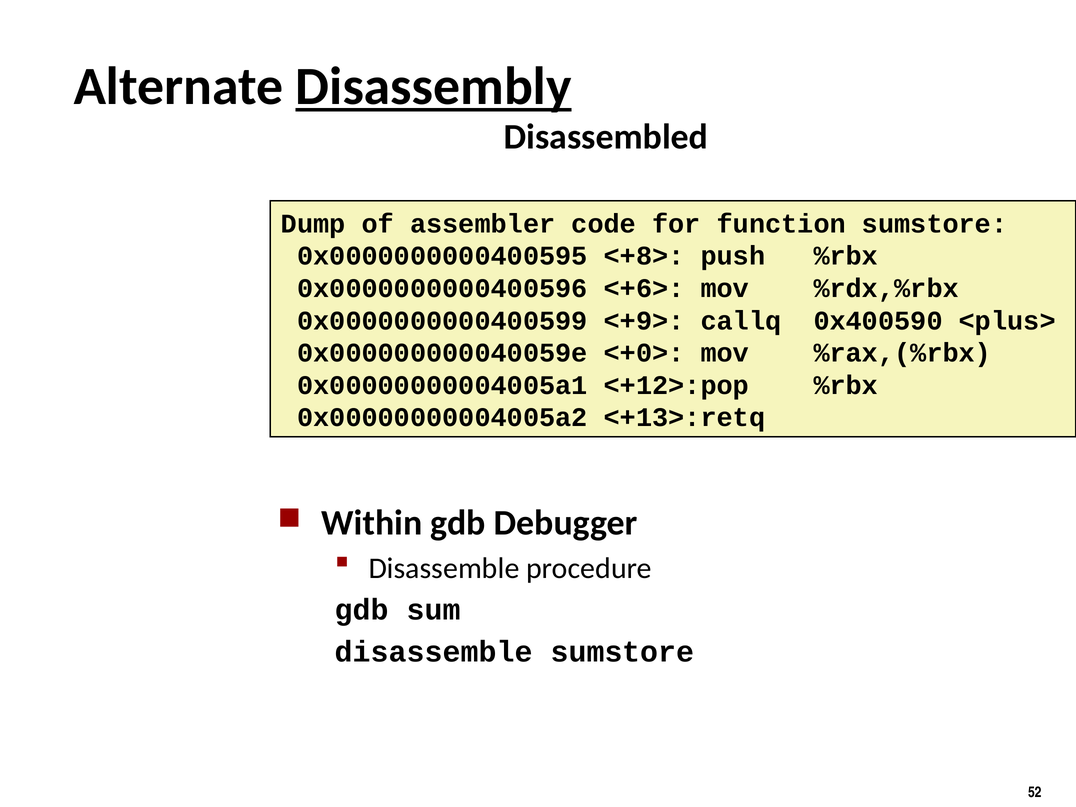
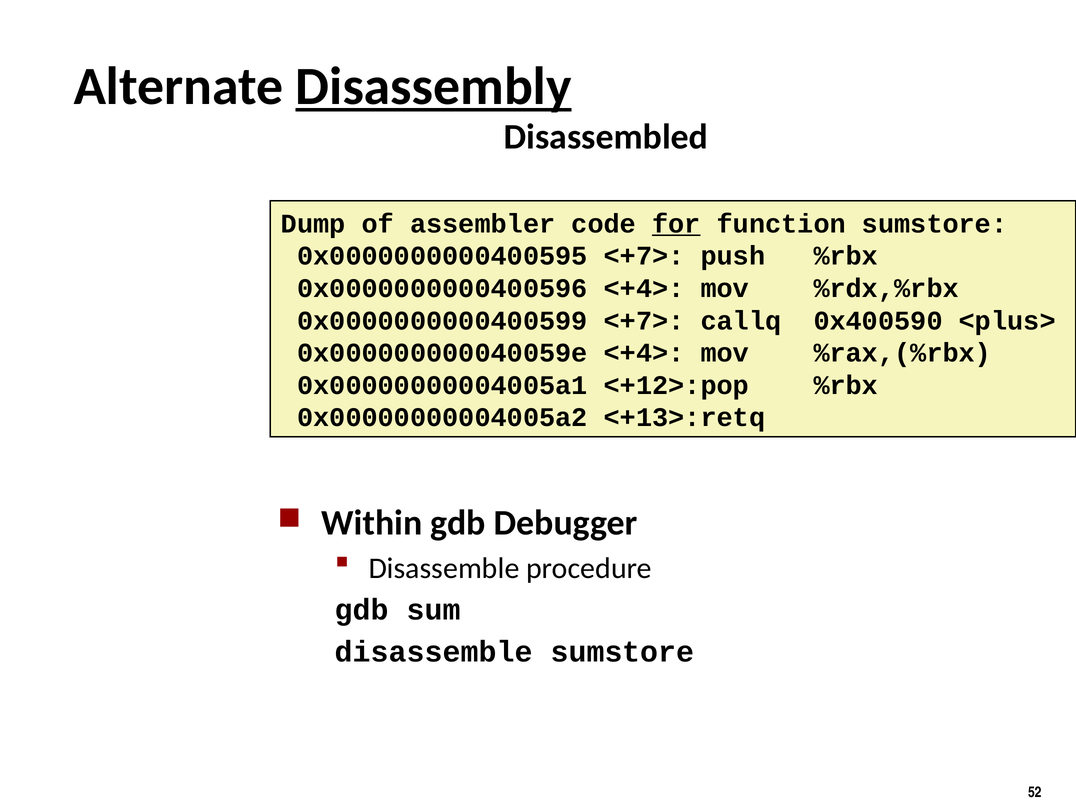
for underline: none -> present
0x0000000000400595 <+8>: <+8> -> <+7>
0x0000000000400596 <+6>: <+6> -> <+4>
0x0000000000400599 <+9>: <+9> -> <+7>
0x000000000040059e <+0>: <+0> -> <+4>
